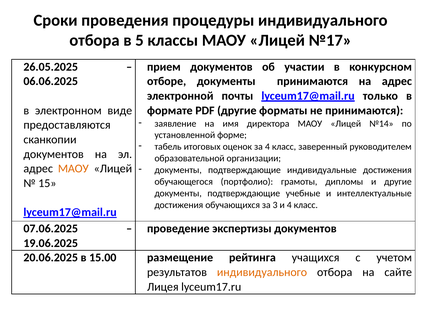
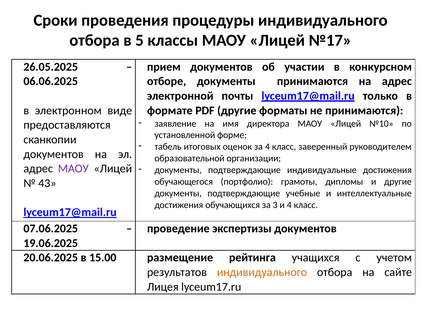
№14: №14 -> №10
МАОУ at (73, 168) colour: orange -> purple
15: 15 -> 43
